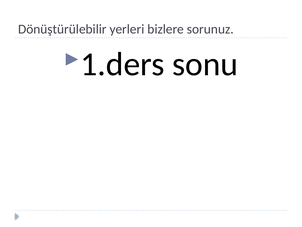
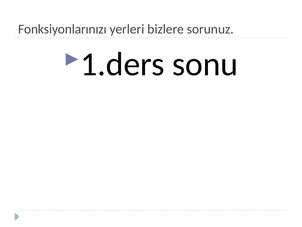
Dönüştürülebilir: Dönüştürülebilir -> Fonksiyonlarınızı
